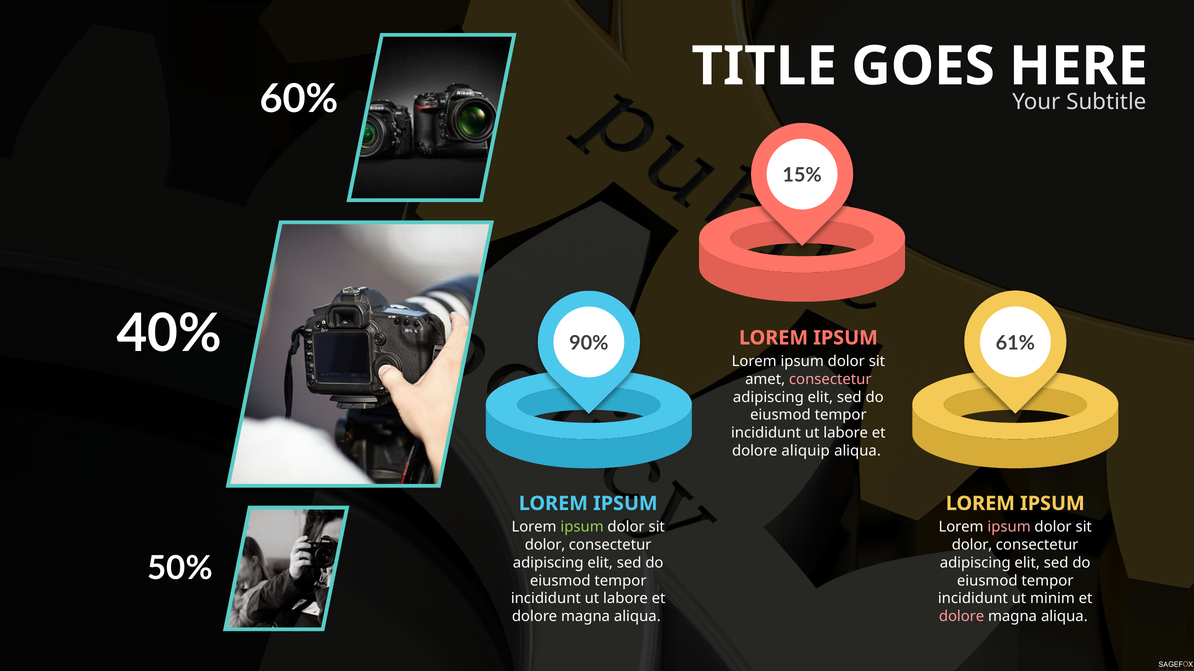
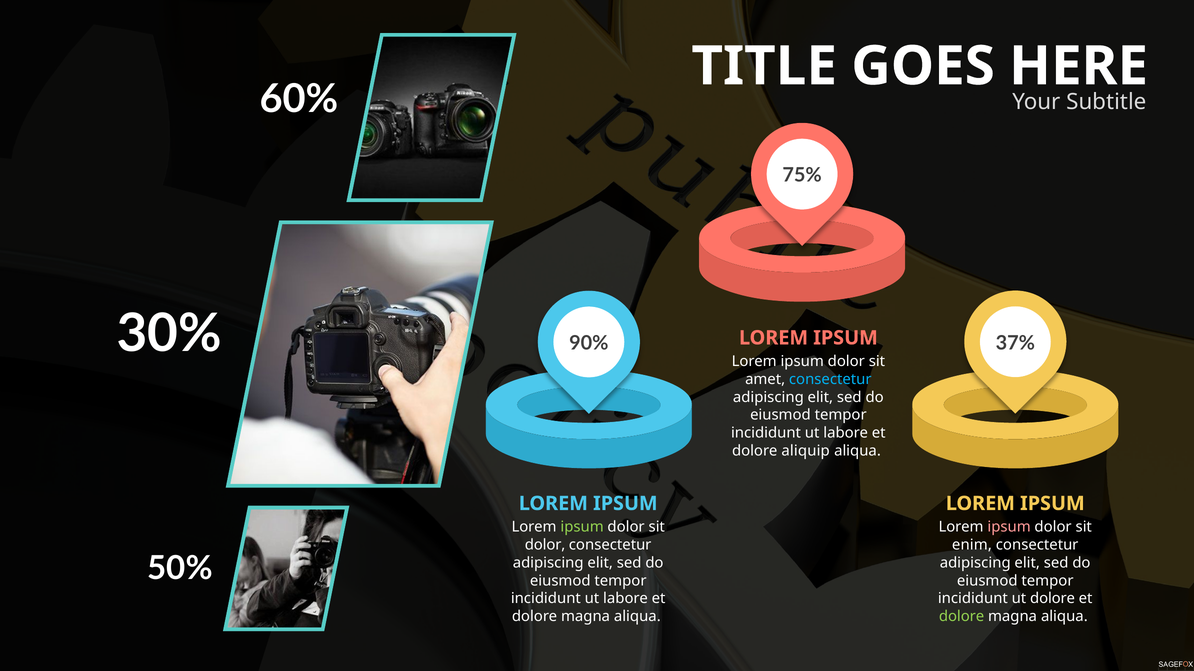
15%: 15% -> 75%
40%: 40% -> 30%
61%: 61% -> 37%
consectetur at (830, 380) colour: pink -> light blue
dolor at (972, 545): dolor -> enim
ut minim: minim -> dolore
dolore at (962, 617) colour: pink -> light green
